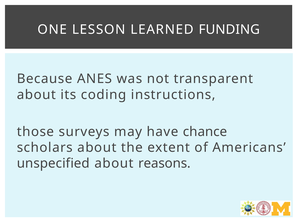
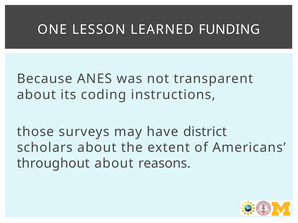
chance: chance -> district
unspecified: unspecified -> throughout
